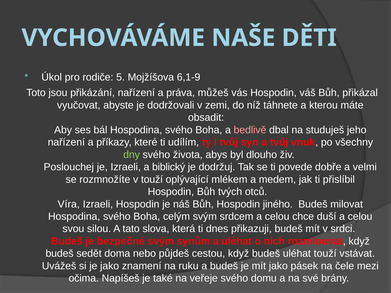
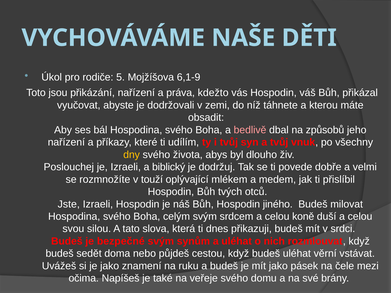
můžeš: můžeš -> kdežto
studuješ: studuješ -> způsobů
dny colour: light green -> yellow
Víra: Víra -> Jste
chce: chce -> koně
uléhat touží: touží -> věrní
